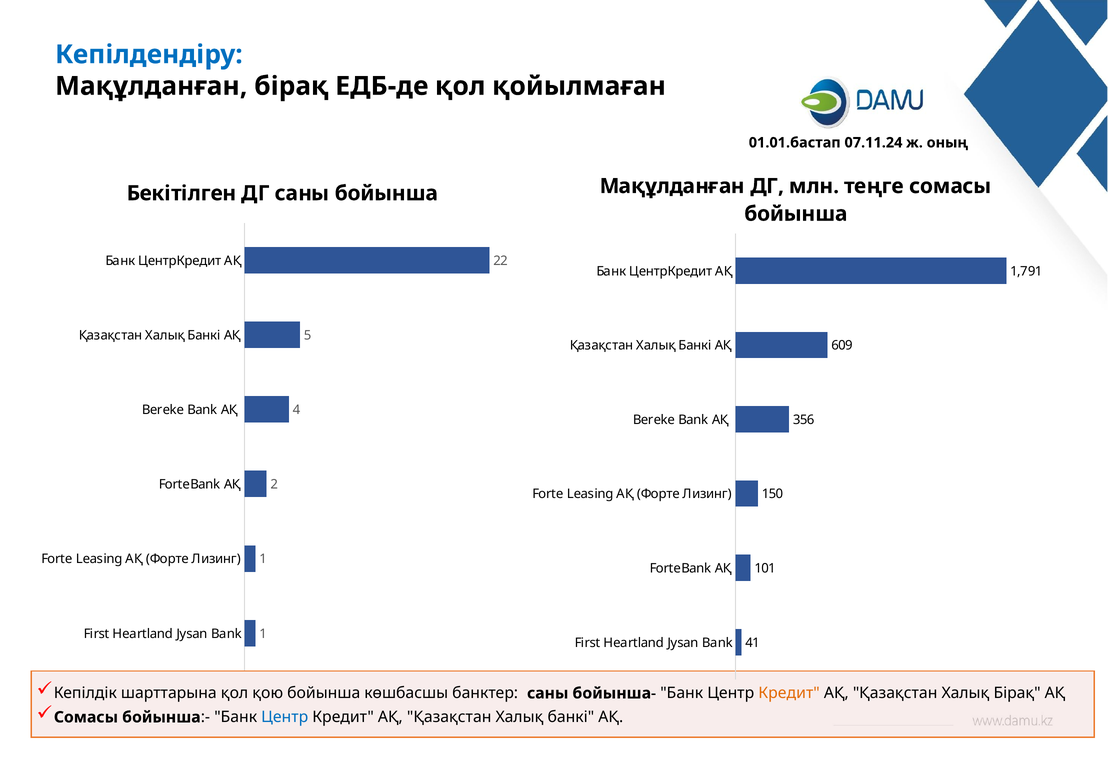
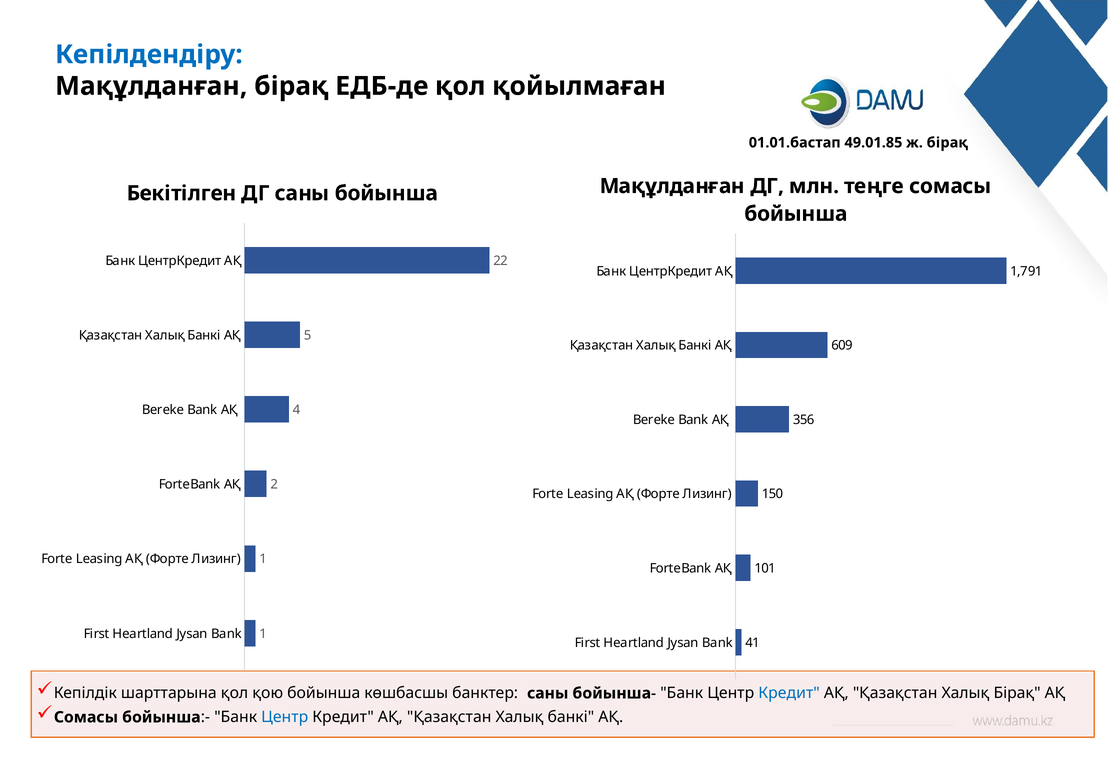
07.11.24: 07.11.24 -> 49.01.85
ж оның: оның -> бірақ
Кредит at (789, 693) colour: orange -> blue
